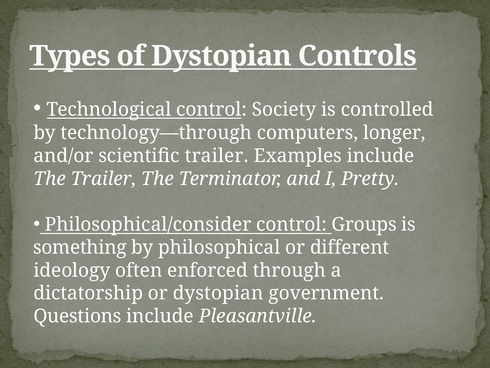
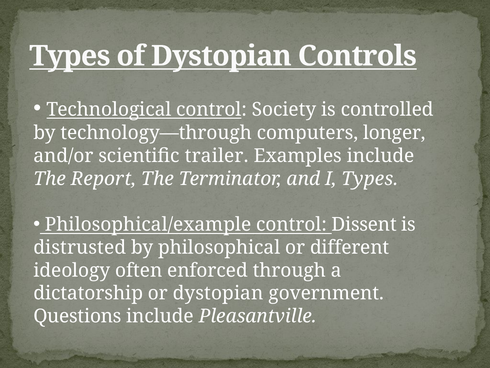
The Trailer: Trailer -> Report
I Pretty: Pretty -> Types
Philosophical/consider: Philosophical/consider -> Philosophical/example
Groups: Groups -> Dissent
something: something -> distrusted
